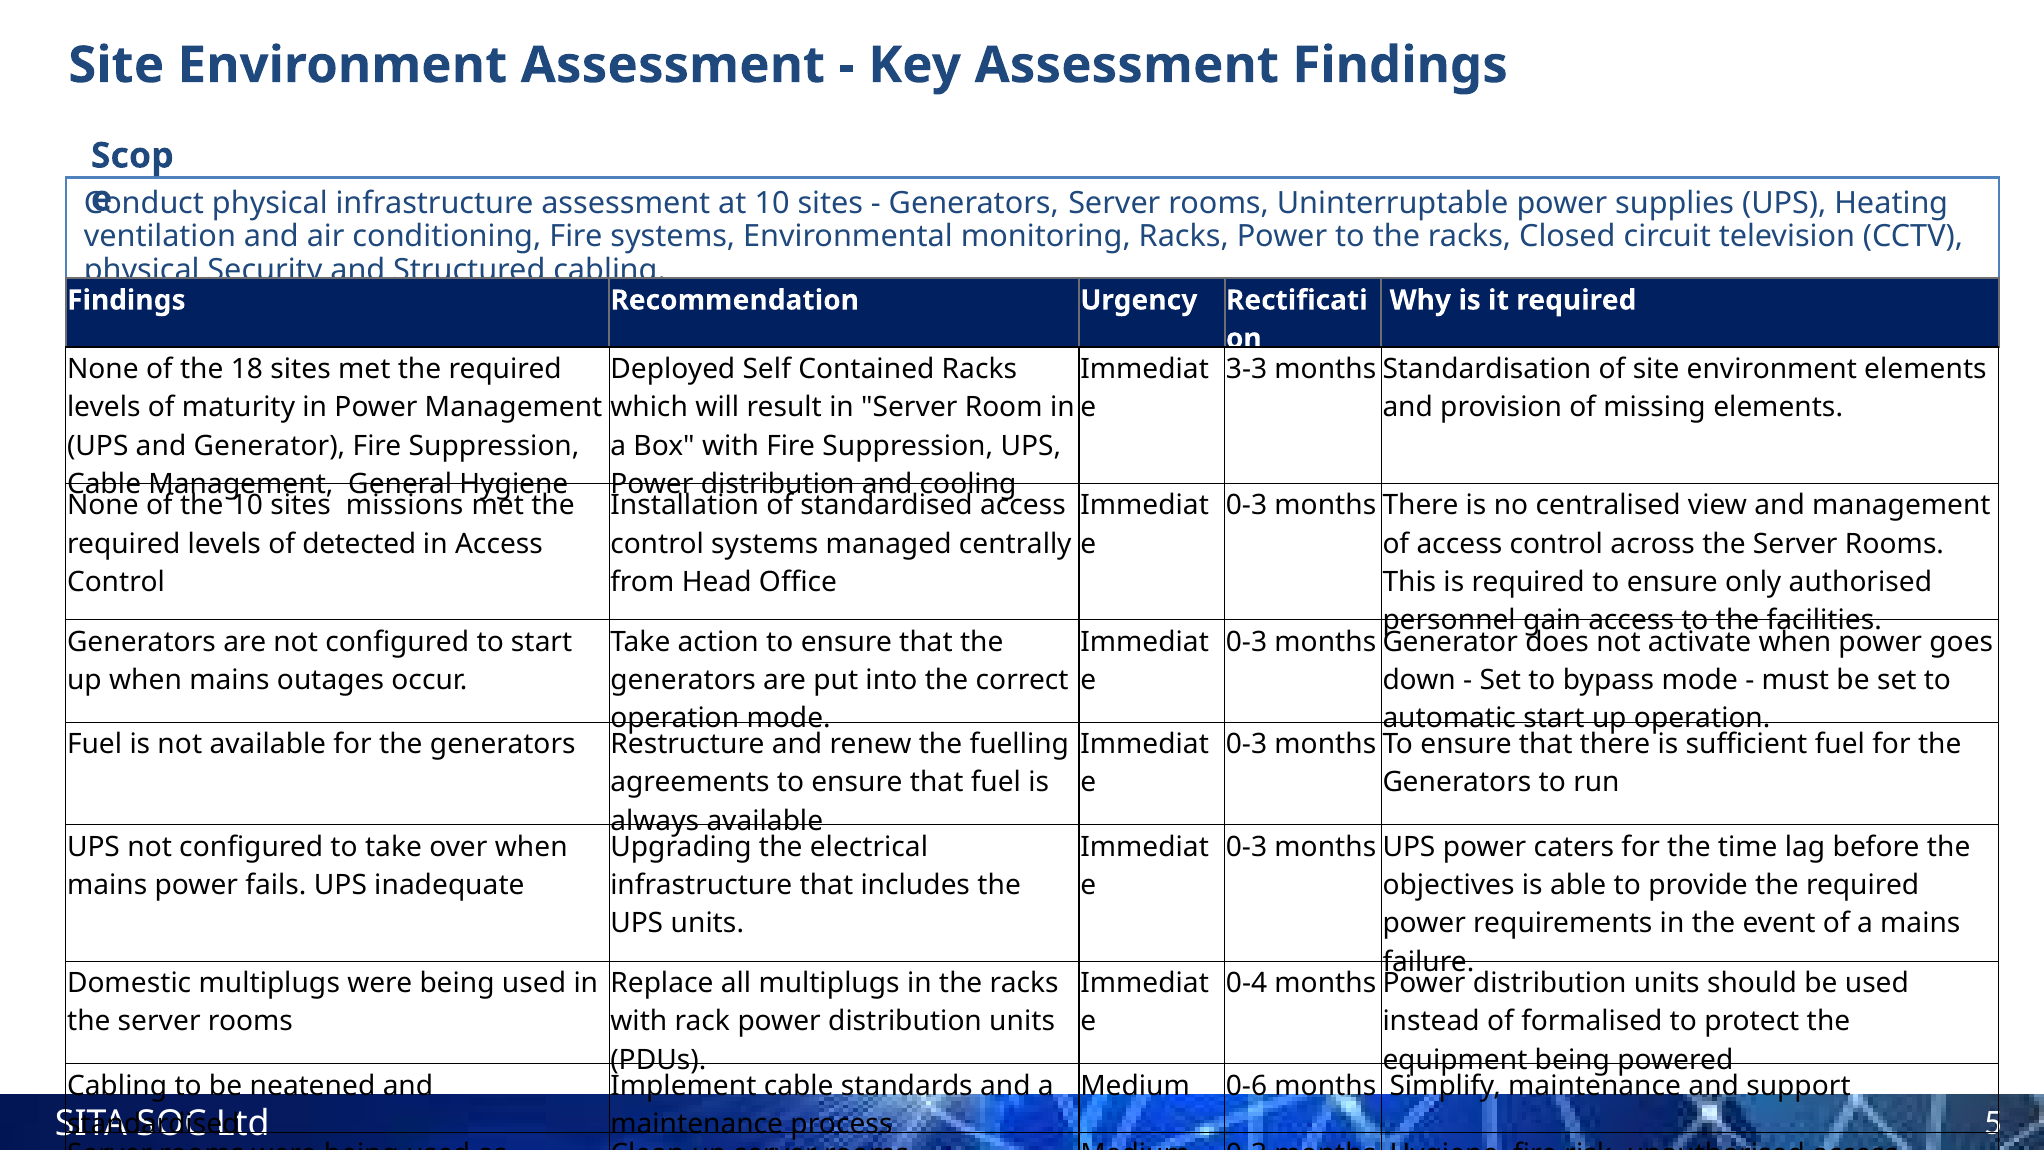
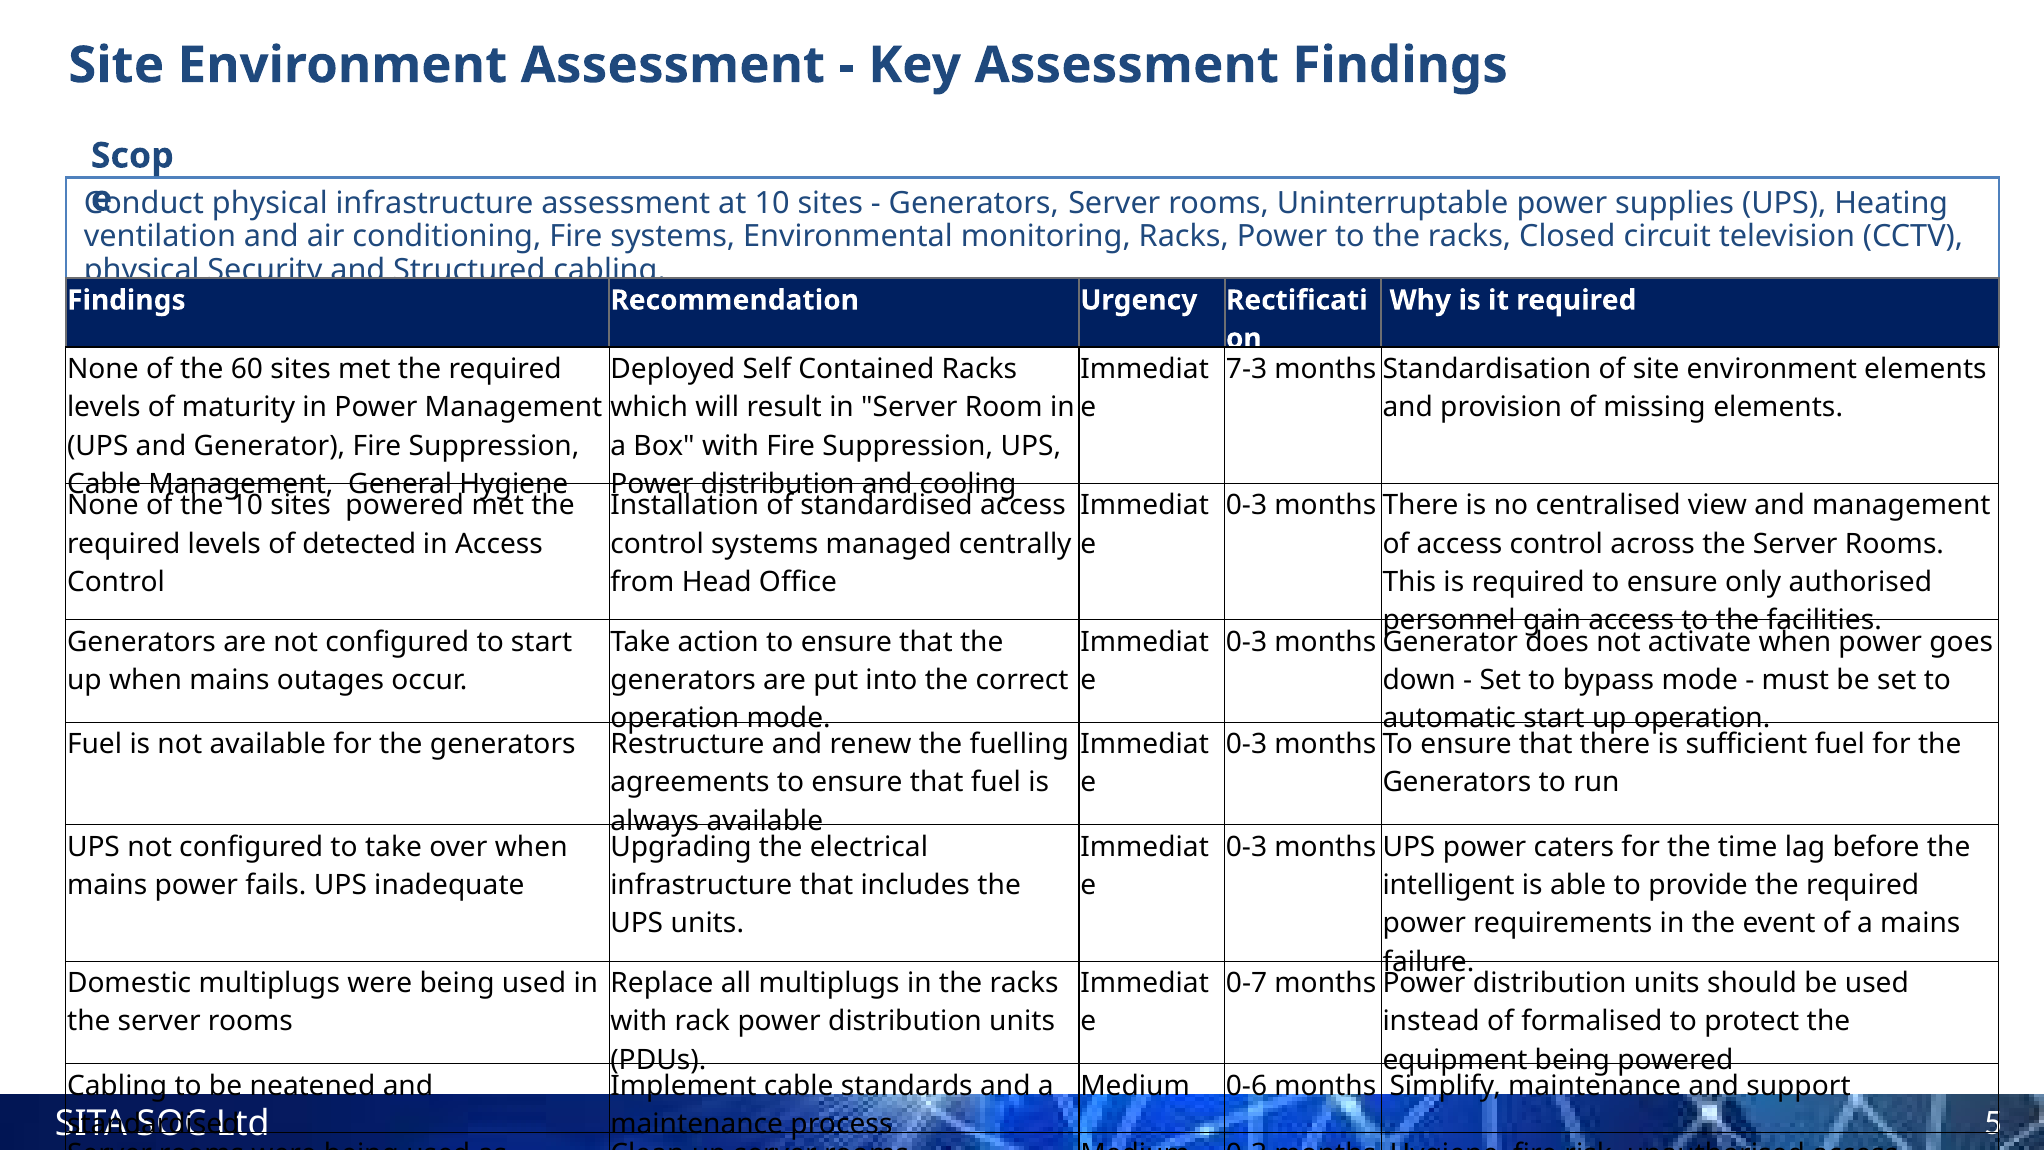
18: 18 -> 60
3-3: 3-3 -> 7-3
sites missions: missions -> powered
objectives: objectives -> intelligent
0-4: 0-4 -> 0-7
